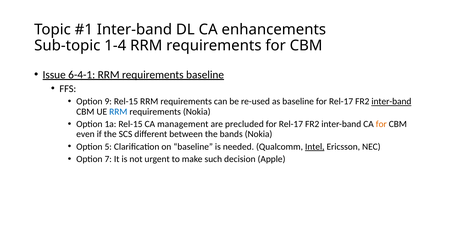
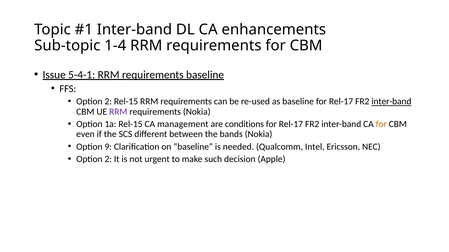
6-4-1: 6-4-1 -> 5-4-1
9 at (108, 102): 9 -> 2
RRM at (118, 112) colour: blue -> purple
precluded: precluded -> conditions
5: 5 -> 9
Intel underline: present -> none
7 at (108, 159): 7 -> 2
